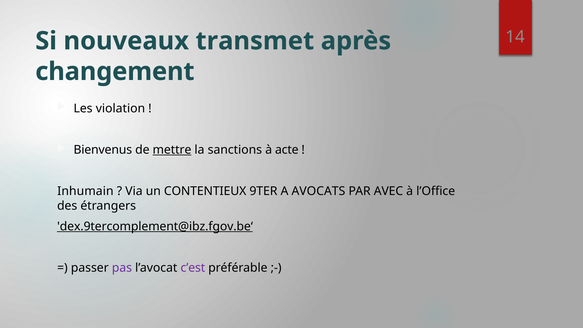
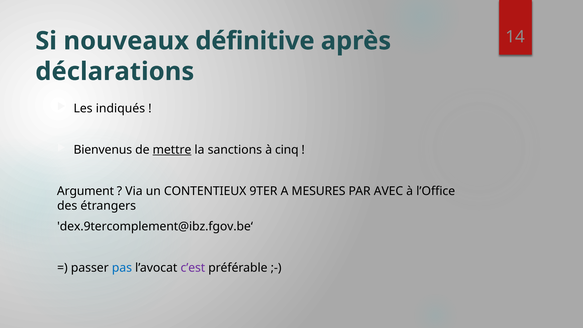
transmet: transmet -> définitive
changement: changement -> déclarations
violation: violation -> indiqués
acte: acte -> cinq
Inhumain: Inhumain -> Argument
AVOCATS: AVOCATS -> MESURES
dex.9tercomplement@ibz.fgov.be‘ underline: present -> none
pas colour: purple -> blue
